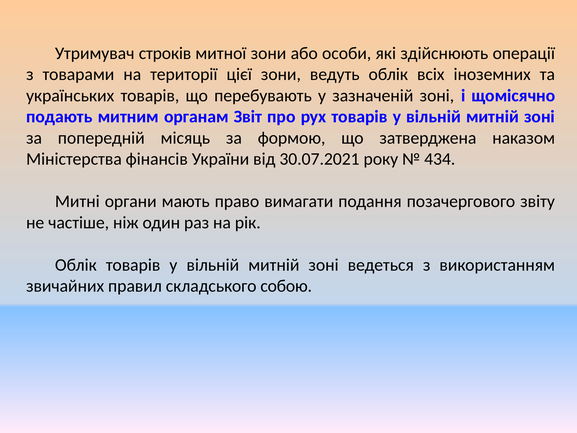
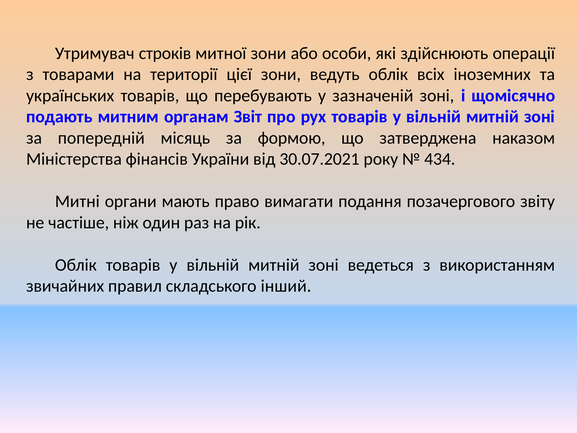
собою: собою -> інший
